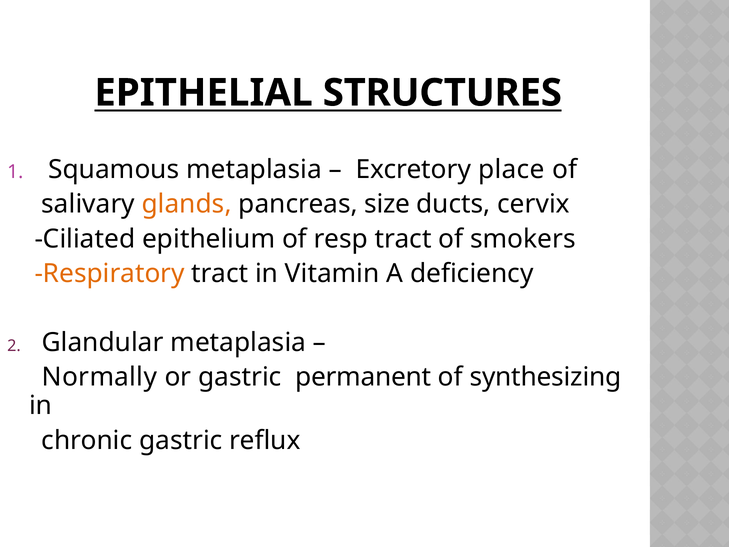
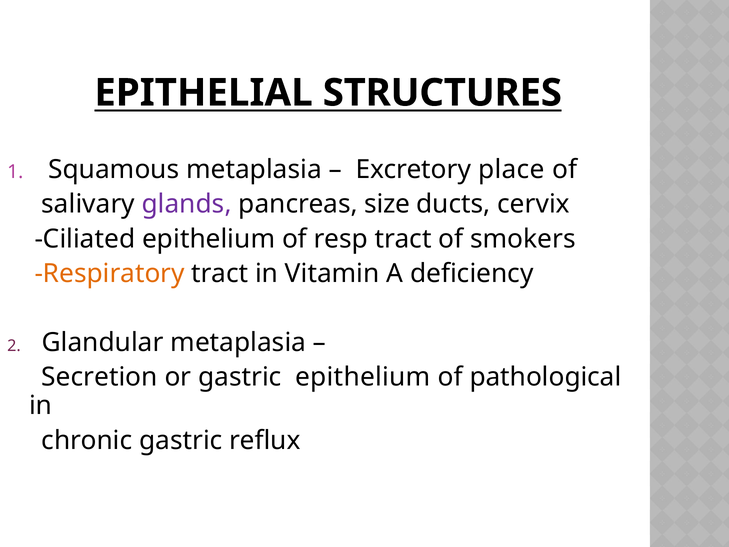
glands colour: orange -> purple
Normally: Normally -> Secretion
gastric permanent: permanent -> epithelium
synthesizing: synthesizing -> pathological
